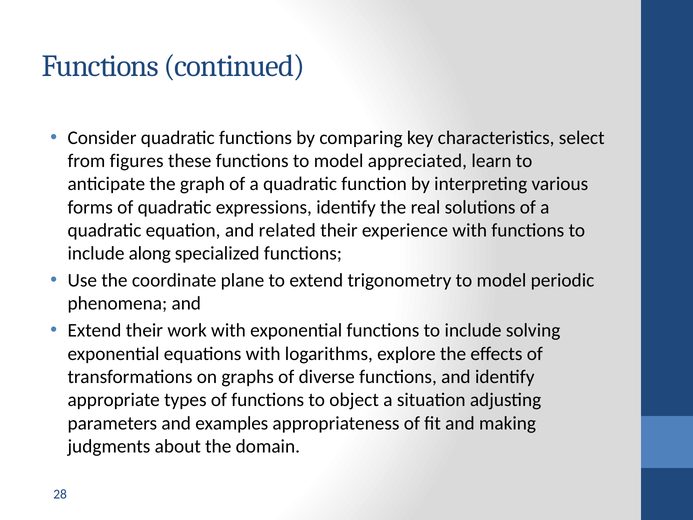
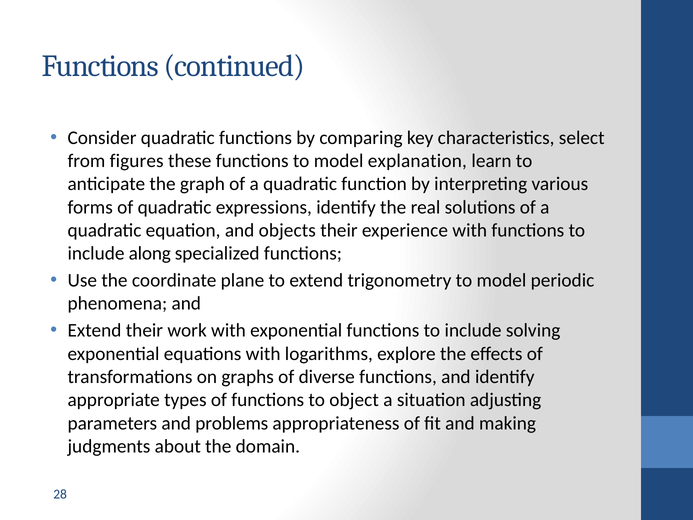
appreciated: appreciated -> explanation
related: related -> objects
examples: examples -> problems
